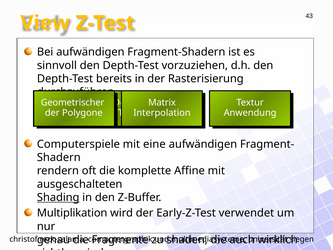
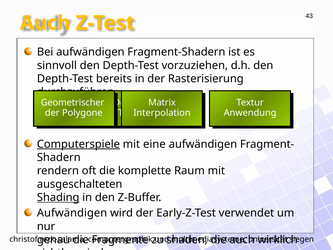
View at (45, 23): View -> Auch
Computerspiele underline: none -> present
Affine: Affine -> Raum
Multiplikation at (72, 213): Multiplikation -> Aufwändigen
